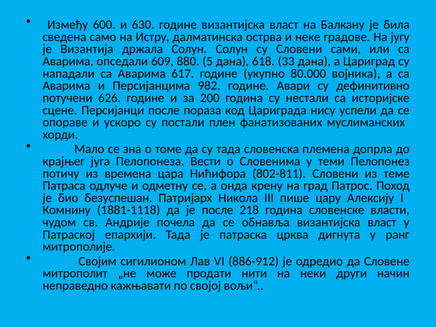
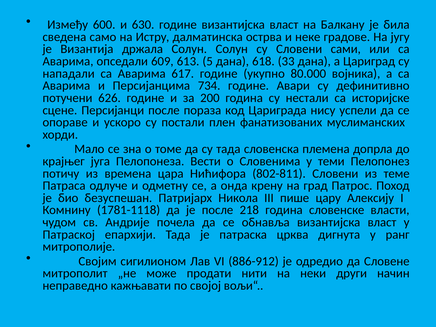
880: 880 -> 613
982: 982 -> 734
1881-1118: 1881-1118 -> 1781-1118
